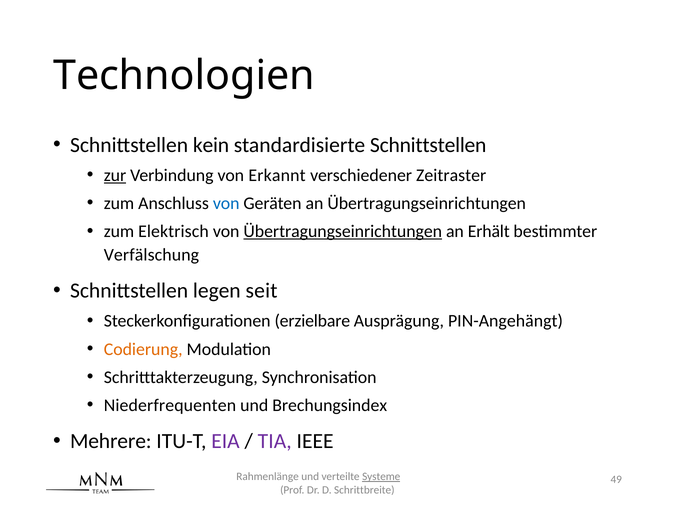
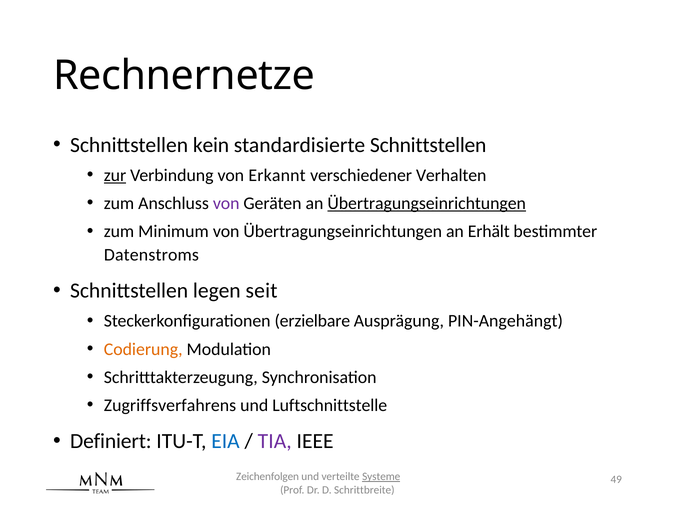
Technologien: Technologien -> Rechnernetze
Zeitraster: Zeitraster -> Verhalten
von at (226, 204) colour: blue -> purple
Übertragungseinrichtungen at (427, 204) underline: none -> present
Elektrisch: Elektrisch -> Minimum
Übertragungseinrichtungen at (343, 232) underline: present -> none
Verfälschung: Verfälschung -> Datenstroms
Niederfrequenten: Niederfrequenten -> Zugriffsverfahrens
Brechungsindex: Brechungsindex -> Luftschnittstelle
Mehrere: Mehrere -> Definiert
EIA colour: purple -> blue
Rahmenlänge: Rahmenlänge -> Zeichenfolgen
